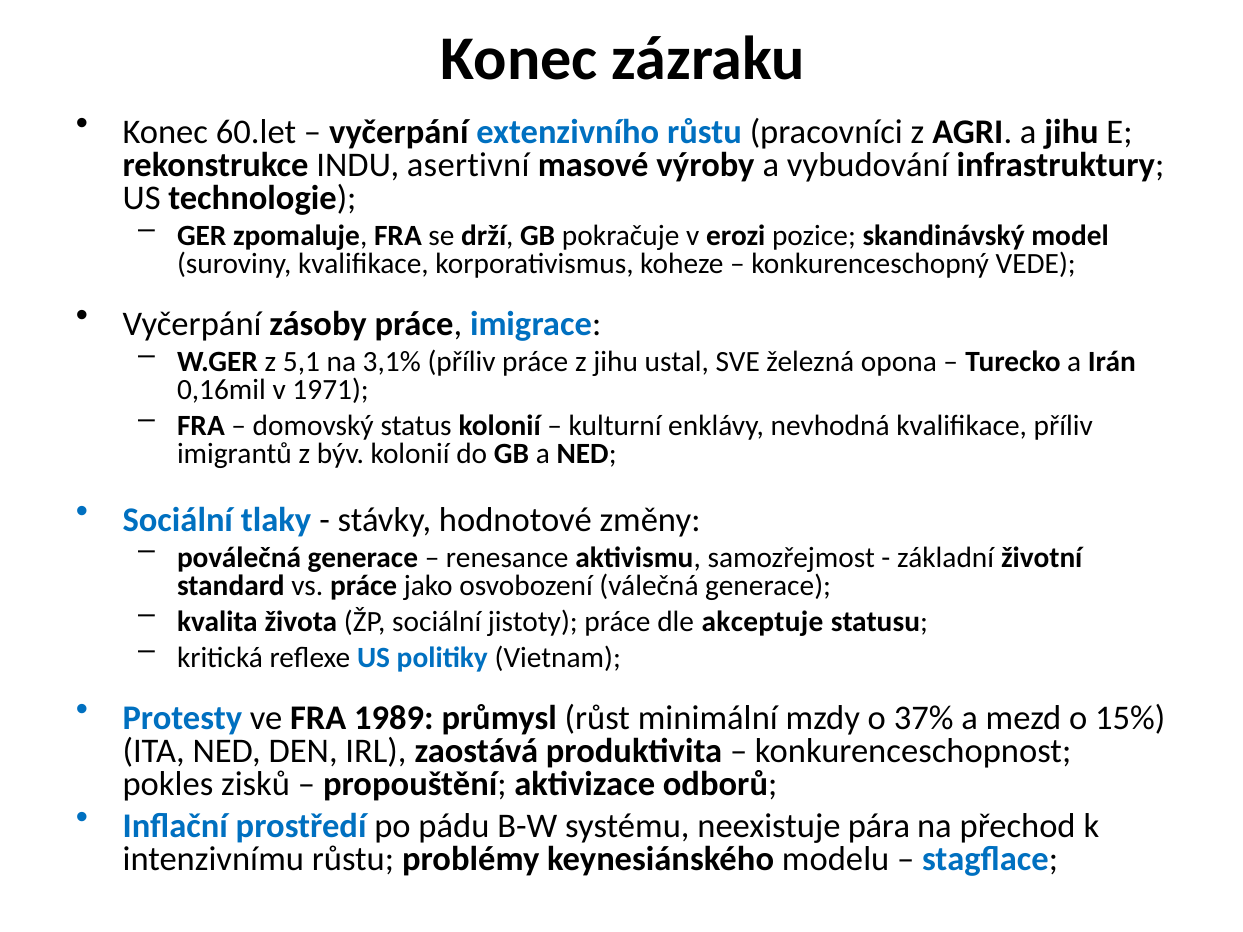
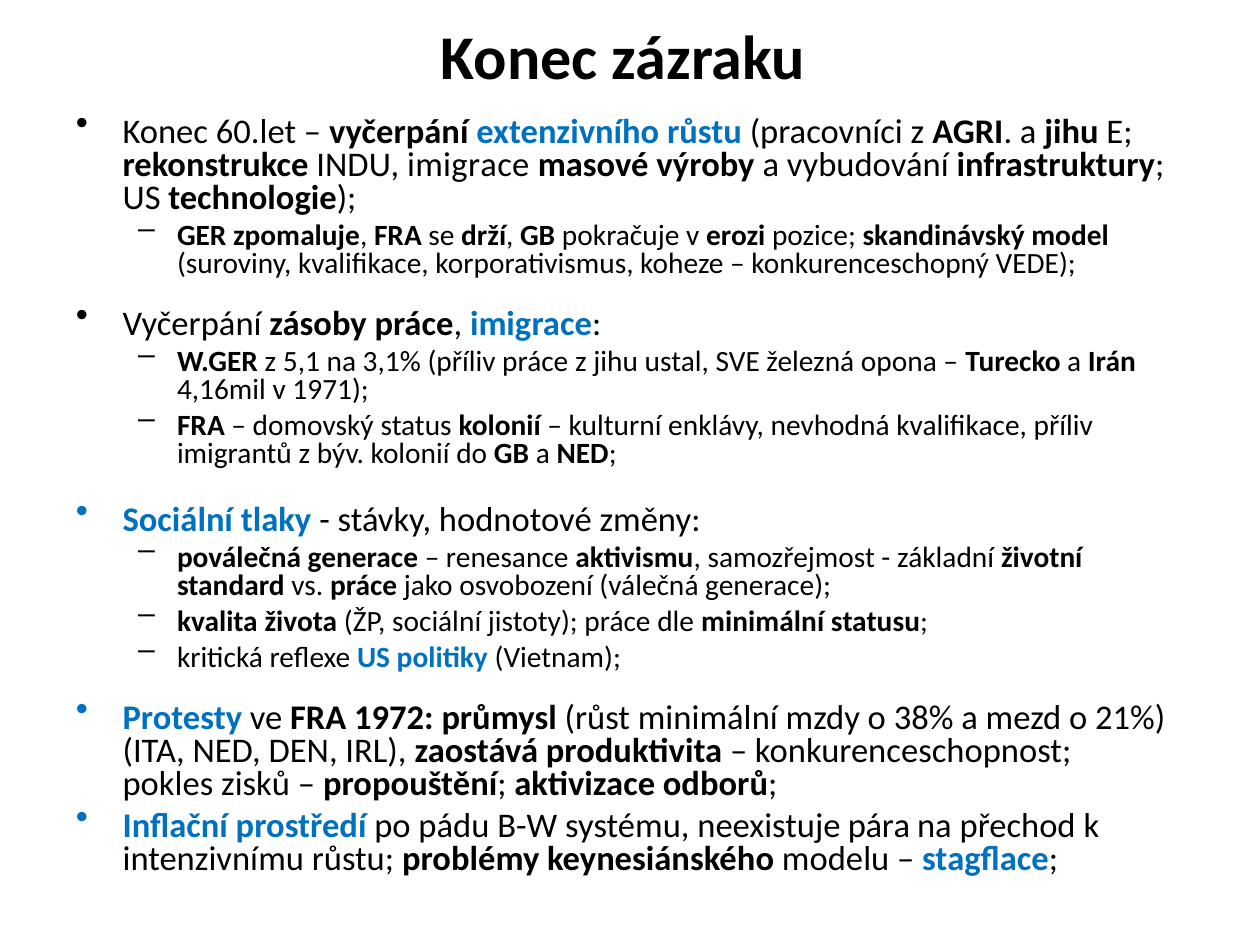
INDU asertivní: asertivní -> imigrace
0,16mil: 0,16mil -> 4,16mil
dle akceptuje: akceptuje -> minimální
1989: 1989 -> 1972
37%: 37% -> 38%
15%: 15% -> 21%
